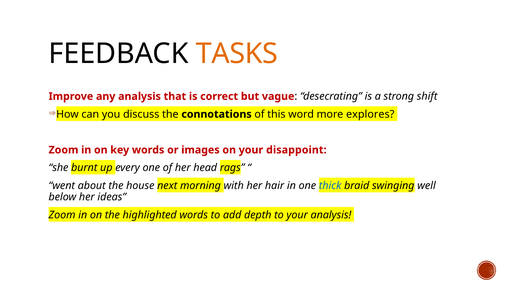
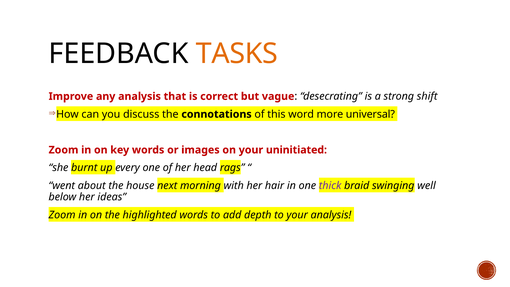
explores: explores -> universal
disappoint: disappoint -> uninitiated
thick colour: blue -> purple
